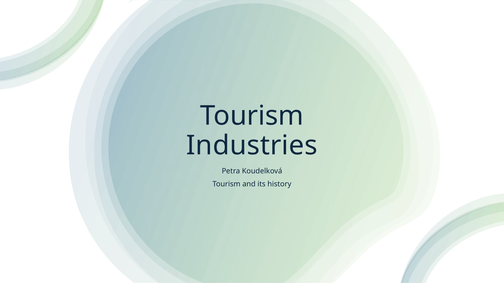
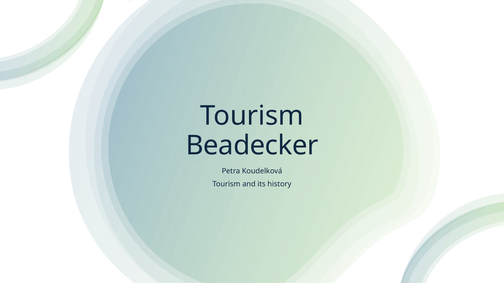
Industries: Industries -> Beadecker
